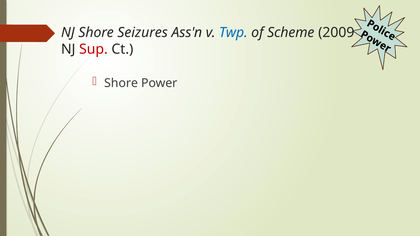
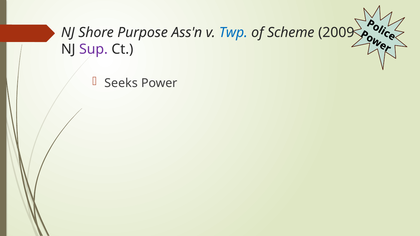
Seizures: Seizures -> Purpose
Sup colour: red -> purple
Shore at (121, 83): Shore -> Seeks
